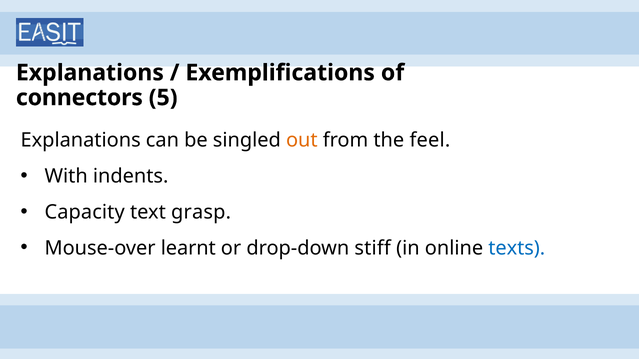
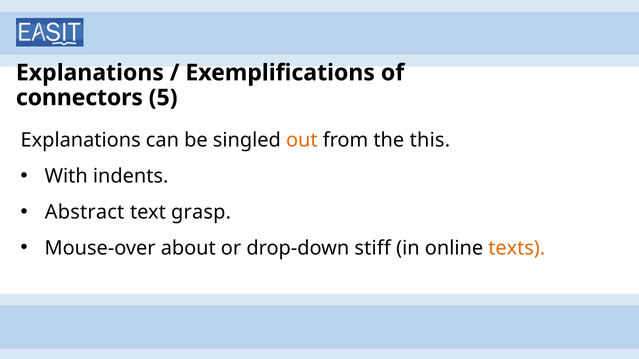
feel: feel -> this
Capacity: Capacity -> Abstract
learnt: learnt -> about
texts colour: blue -> orange
